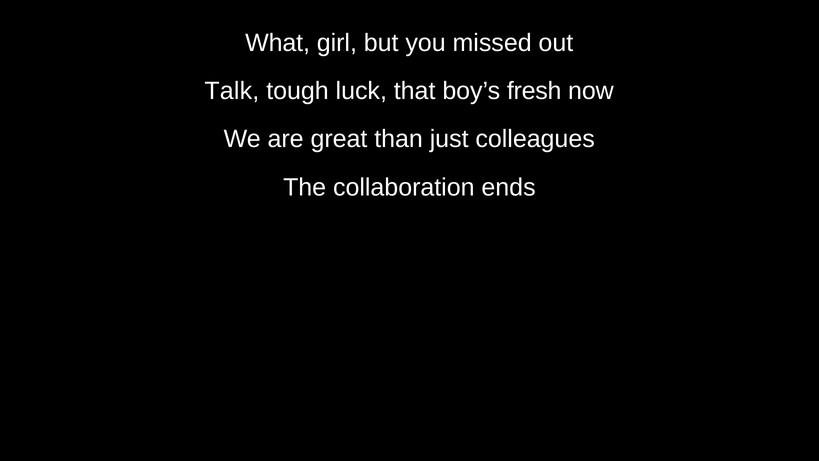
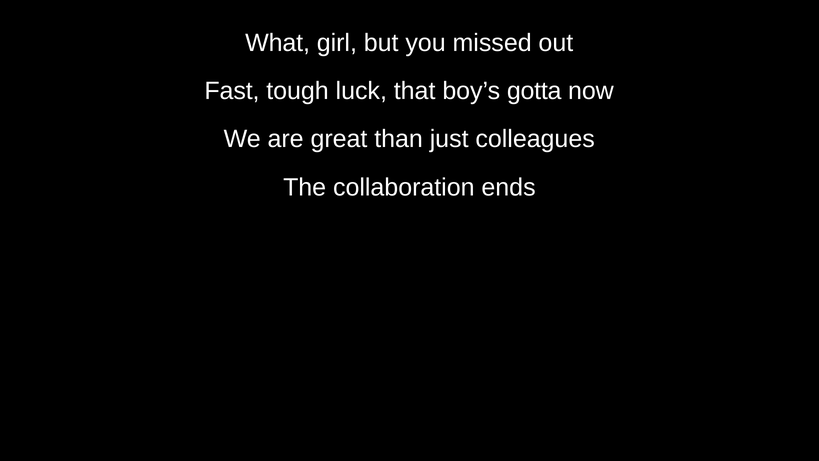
Talk: Talk -> Fast
fresh: fresh -> gotta
